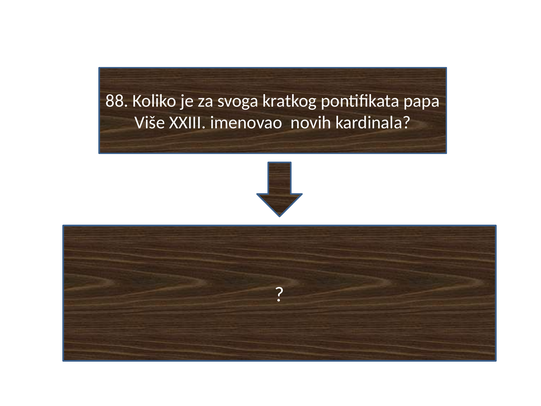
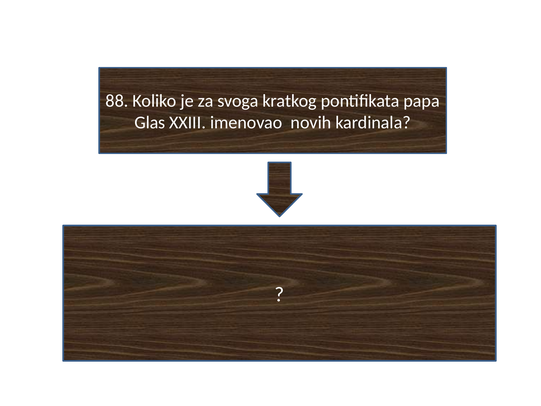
Više: Više -> Glas
